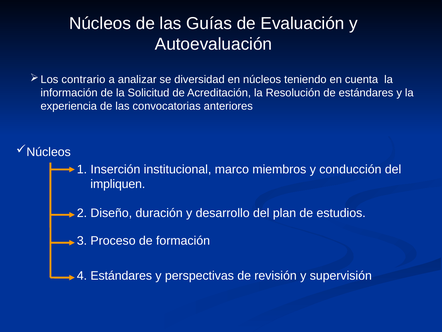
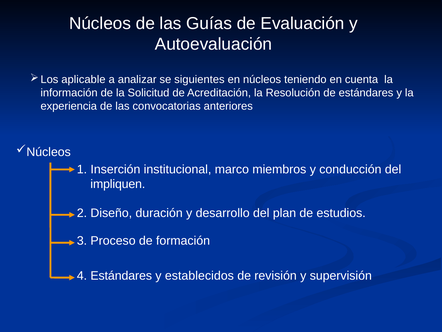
contrario: contrario -> aplicable
diversidad: diversidad -> siguientes
perspectivas: perspectivas -> establecidos
